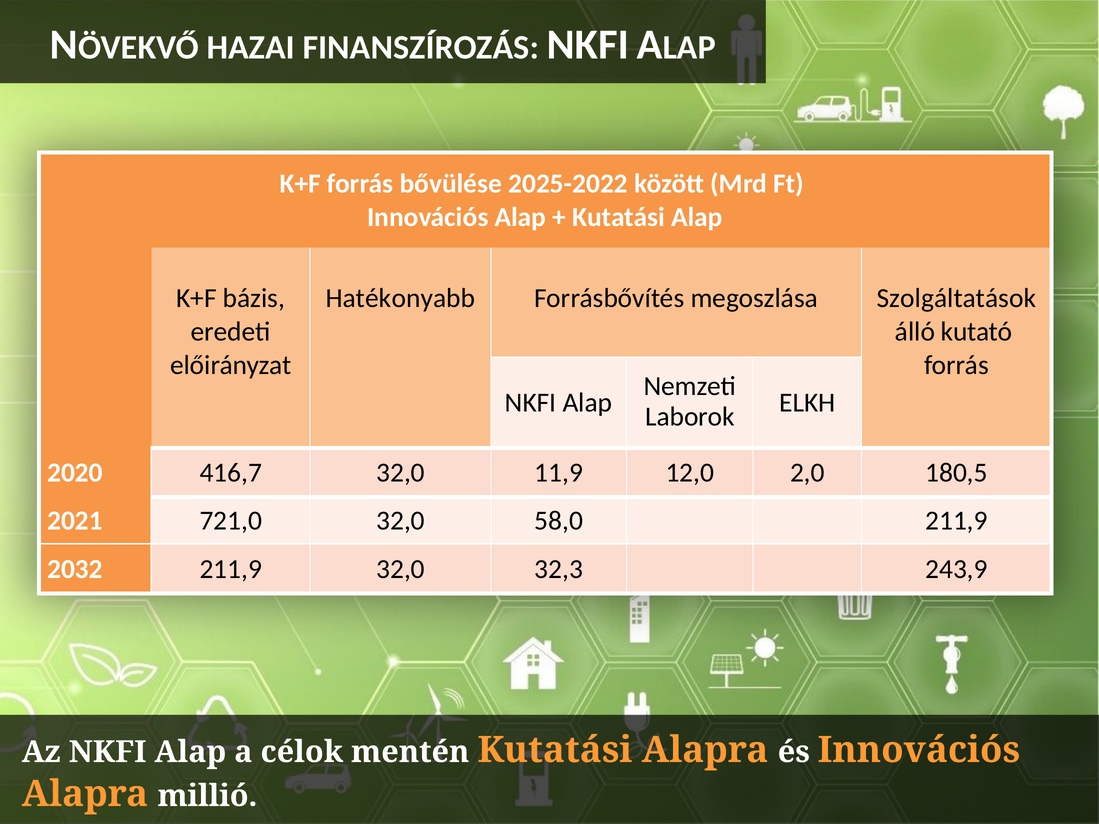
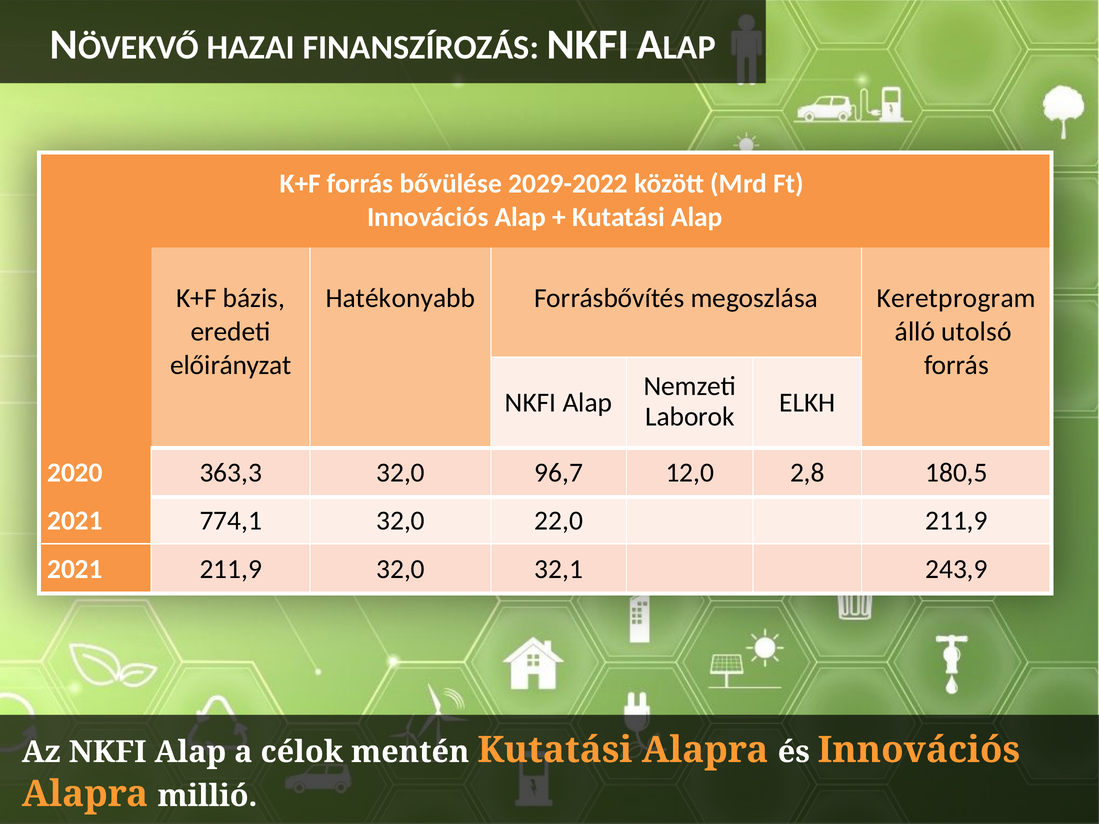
2025-2022: 2025-2022 -> 2029-2022
Szolgáltatások: Szolgáltatások -> Keretprogram
kutató: kutató -> utolsó
416,7: 416,7 -> 363,3
11,9: 11,9 -> 96,7
2,0: 2,0 -> 2,8
721,0: 721,0 -> 774,1
58,0: 58,0 -> 22,0
2032 at (75, 569): 2032 -> 2021
32,3: 32,3 -> 32,1
